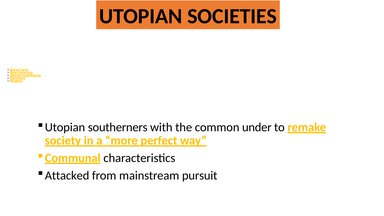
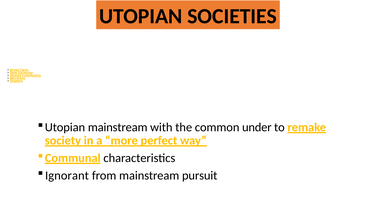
Utopian southerners: southerners -> mainstream
Attacked: Attacked -> Ignorant
